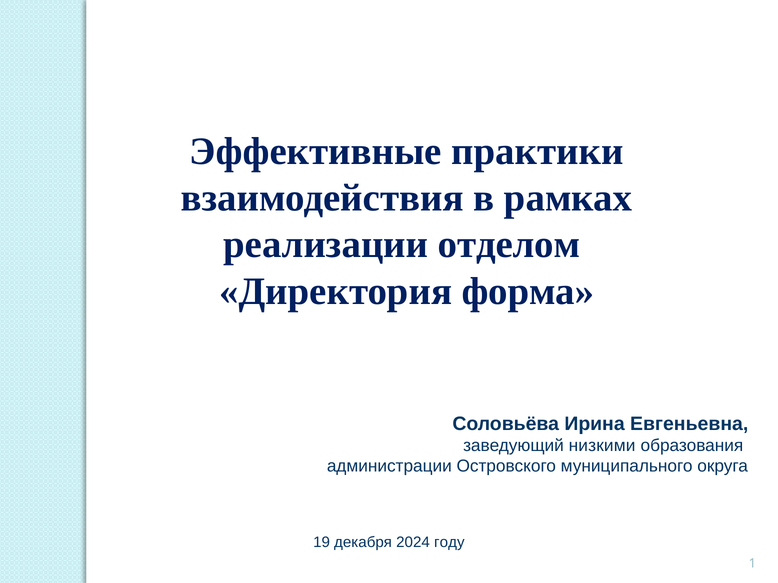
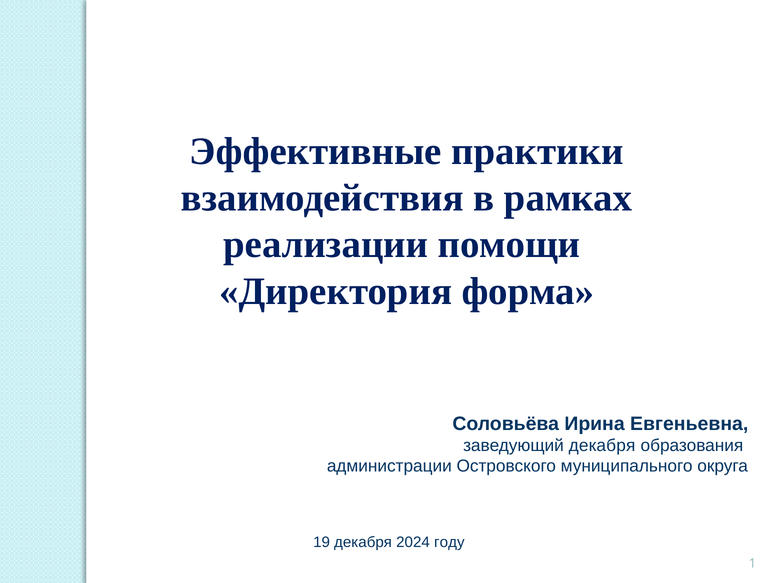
отделом: отделом -> помощи
заведующий низкими: низкими -> декабря
